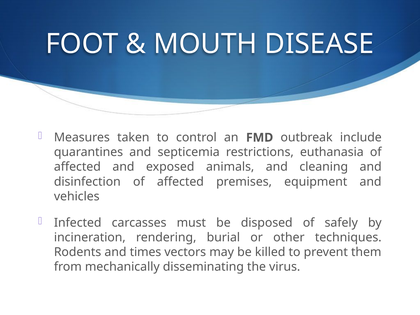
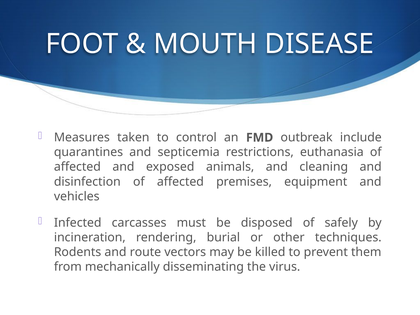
times: times -> route
